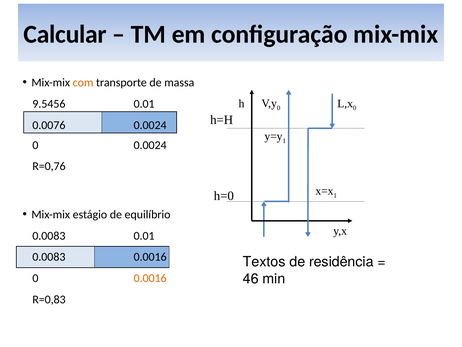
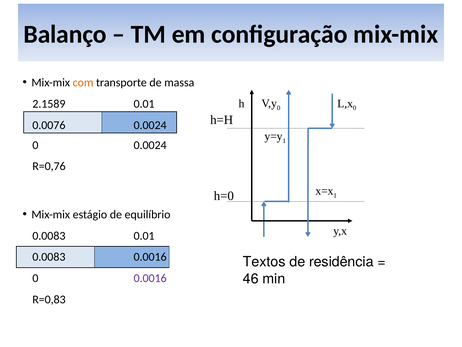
Calcular: Calcular -> Balanço
9.5456: 9.5456 -> 2.1589
0.0016 at (150, 278) colour: orange -> purple
